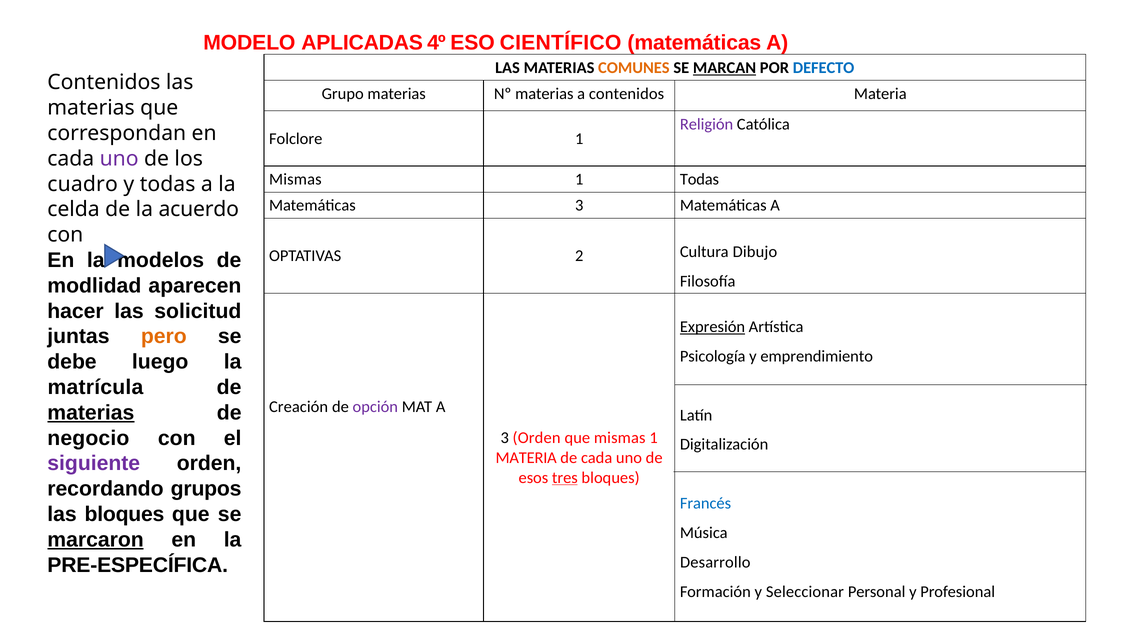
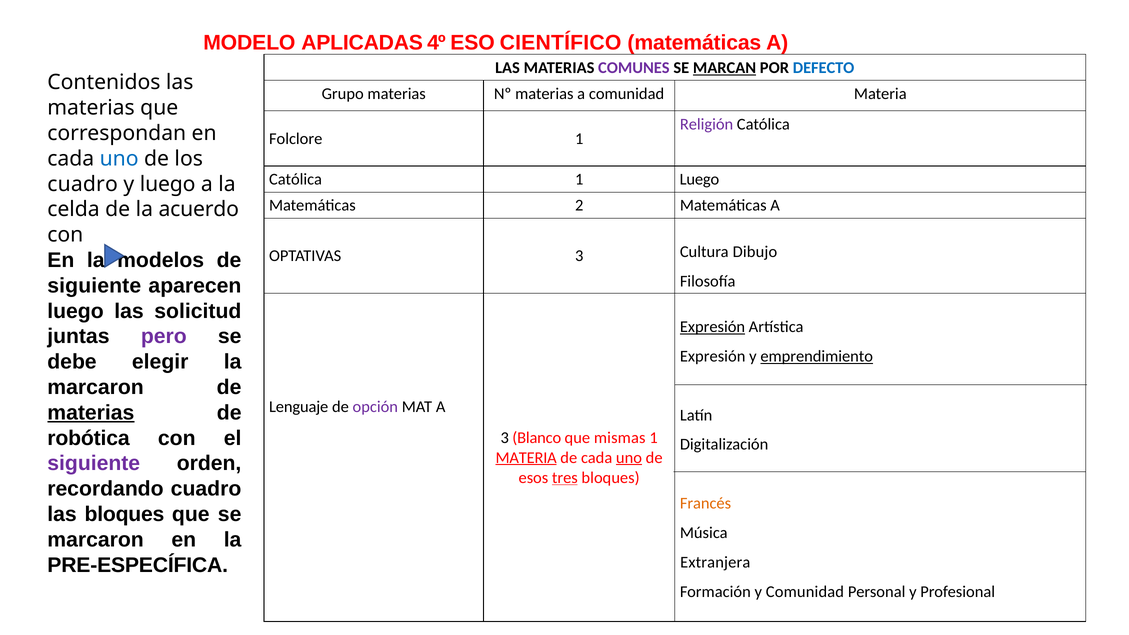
COMUNES colour: orange -> purple
a contenidos: contenidos -> comunidad
uno at (119, 159) colour: purple -> blue
Mismas at (295, 179): Mismas -> Católica
1 Todas: Todas -> Luego
y todas: todas -> luego
Matemáticas 3: 3 -> 2
OPTATIVAS 2: 2 -> 3
modlidad at (94, 286): modlidad -> siguiente
hacer at (76, 311): hacer -> luego
pero colour: orange -> purple
Psicología at (713, 356): Psicología -> Expresión
emprendimiento underline: none -> present
luego: luego -> elegir
matrícula at (95, 387): matrícula -> marcaron
Creación: Creación -> Lenguaje
negocio: negocio -> robótica
3 Orden: Orden -> Blanco
MATERIA at (526, 458) underline: none -> present
uno at (629, 458) underline: none -> present
recordando grupos: grupos -> cuadro
Francés colour: blue -> orange
marcaron at (96, 540) underline: present -> none
Desarrollo: Desarrollo -> Extranjera
y Seleccionar: Seleccionar -> Comunidad
